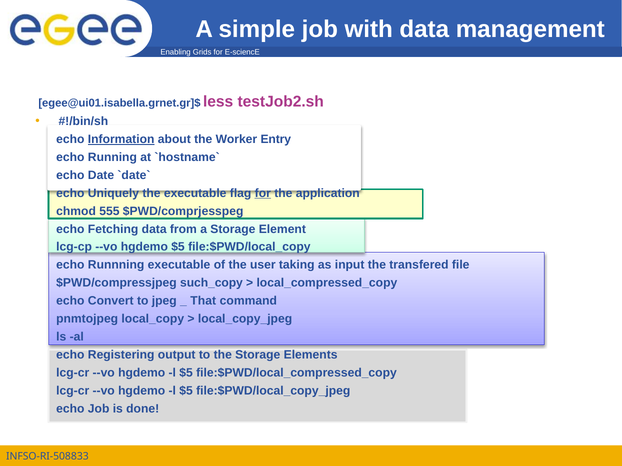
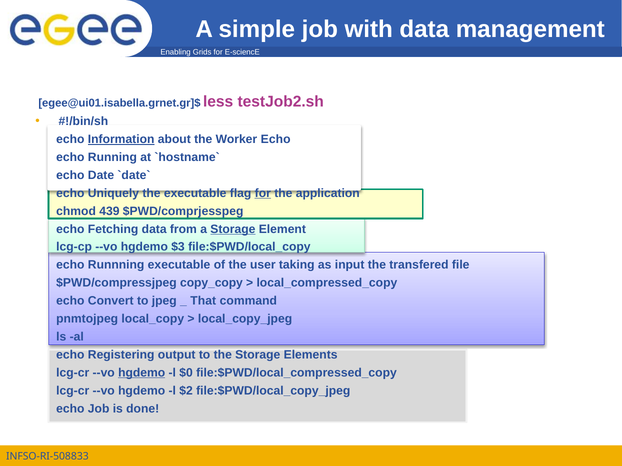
Worker Entry: Entry -> Echo
555: 555 -> 439
Storage at (233, 229) underline: none -> present
hgdemo $5: $5 -> $3
such_copy: such_copy -> copy_copy
hgdemo at (142, 373) underline: none -> present
$5 at (186, 373): $5 -> $0
$5 at (186, 391): $5 -> $2
